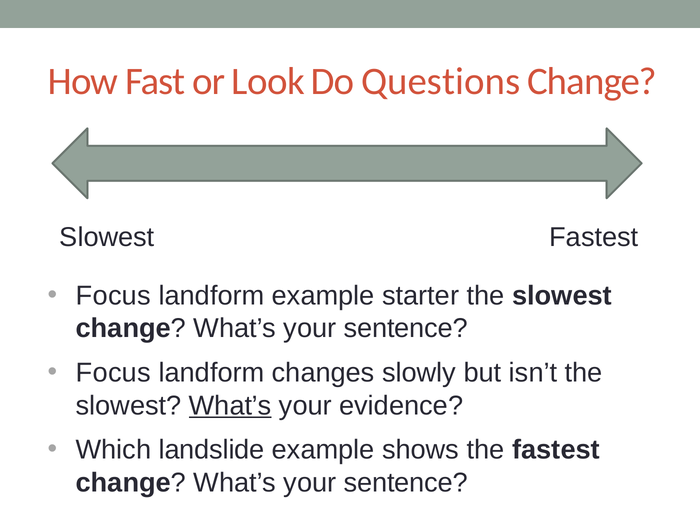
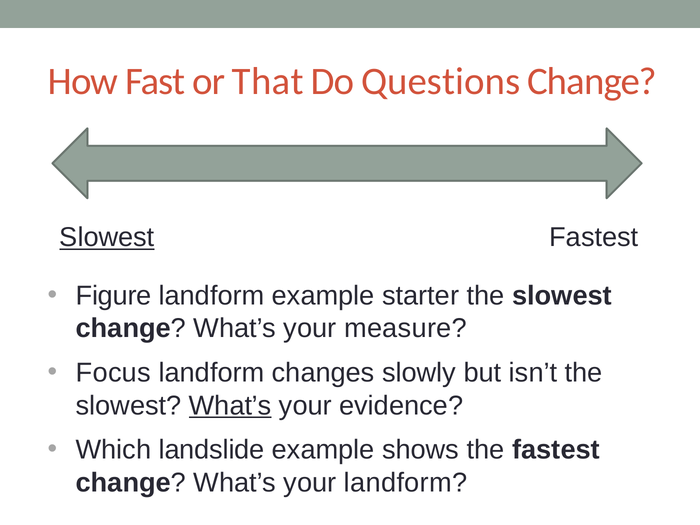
Look: Look -> That
Slowest at (107, 238) underline: none -> present
Focus at (113, 296): Focus -> Figure
sentence at (406, 329): sentence -> measure
sentence at (406, 483): sentence -> landform
